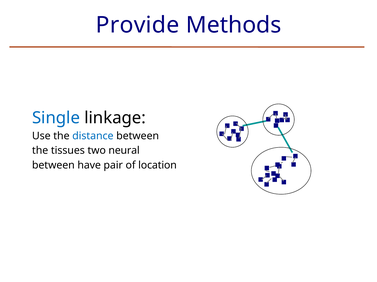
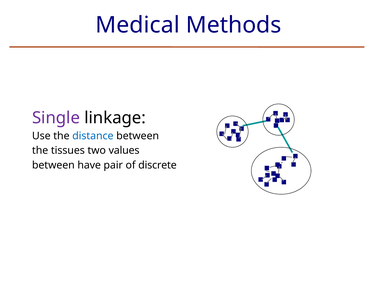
Provide: Provide -> Medical
Single colour: blue -> purple
neural: neural -> values
location: location -> discrete
